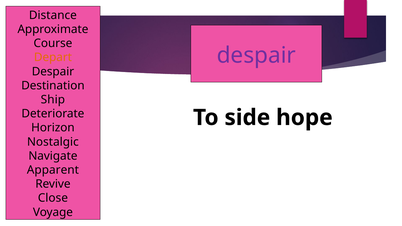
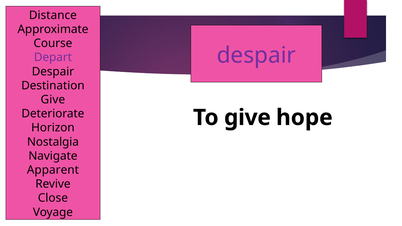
Depart colour: orange -> purple
Ship at (53, 100): Ship -> Give
To side: side -> give
Nostalgic: Nostalgic -> Nostalgia
